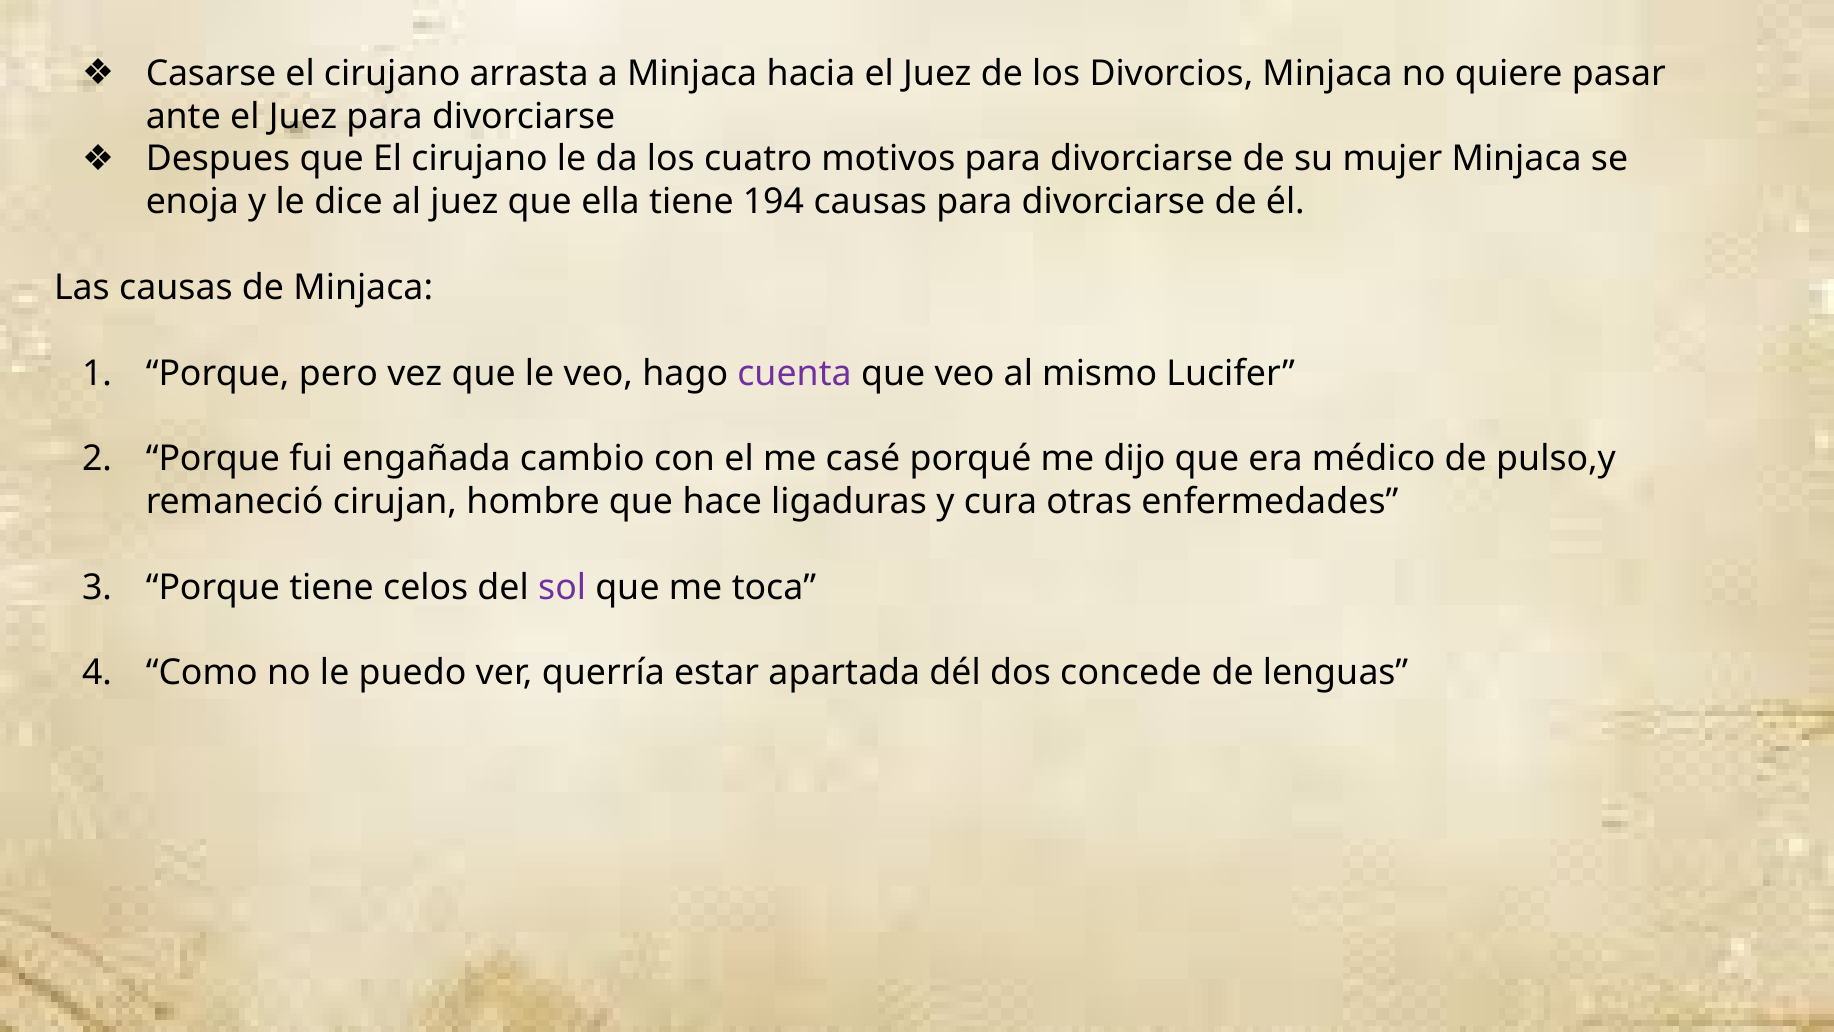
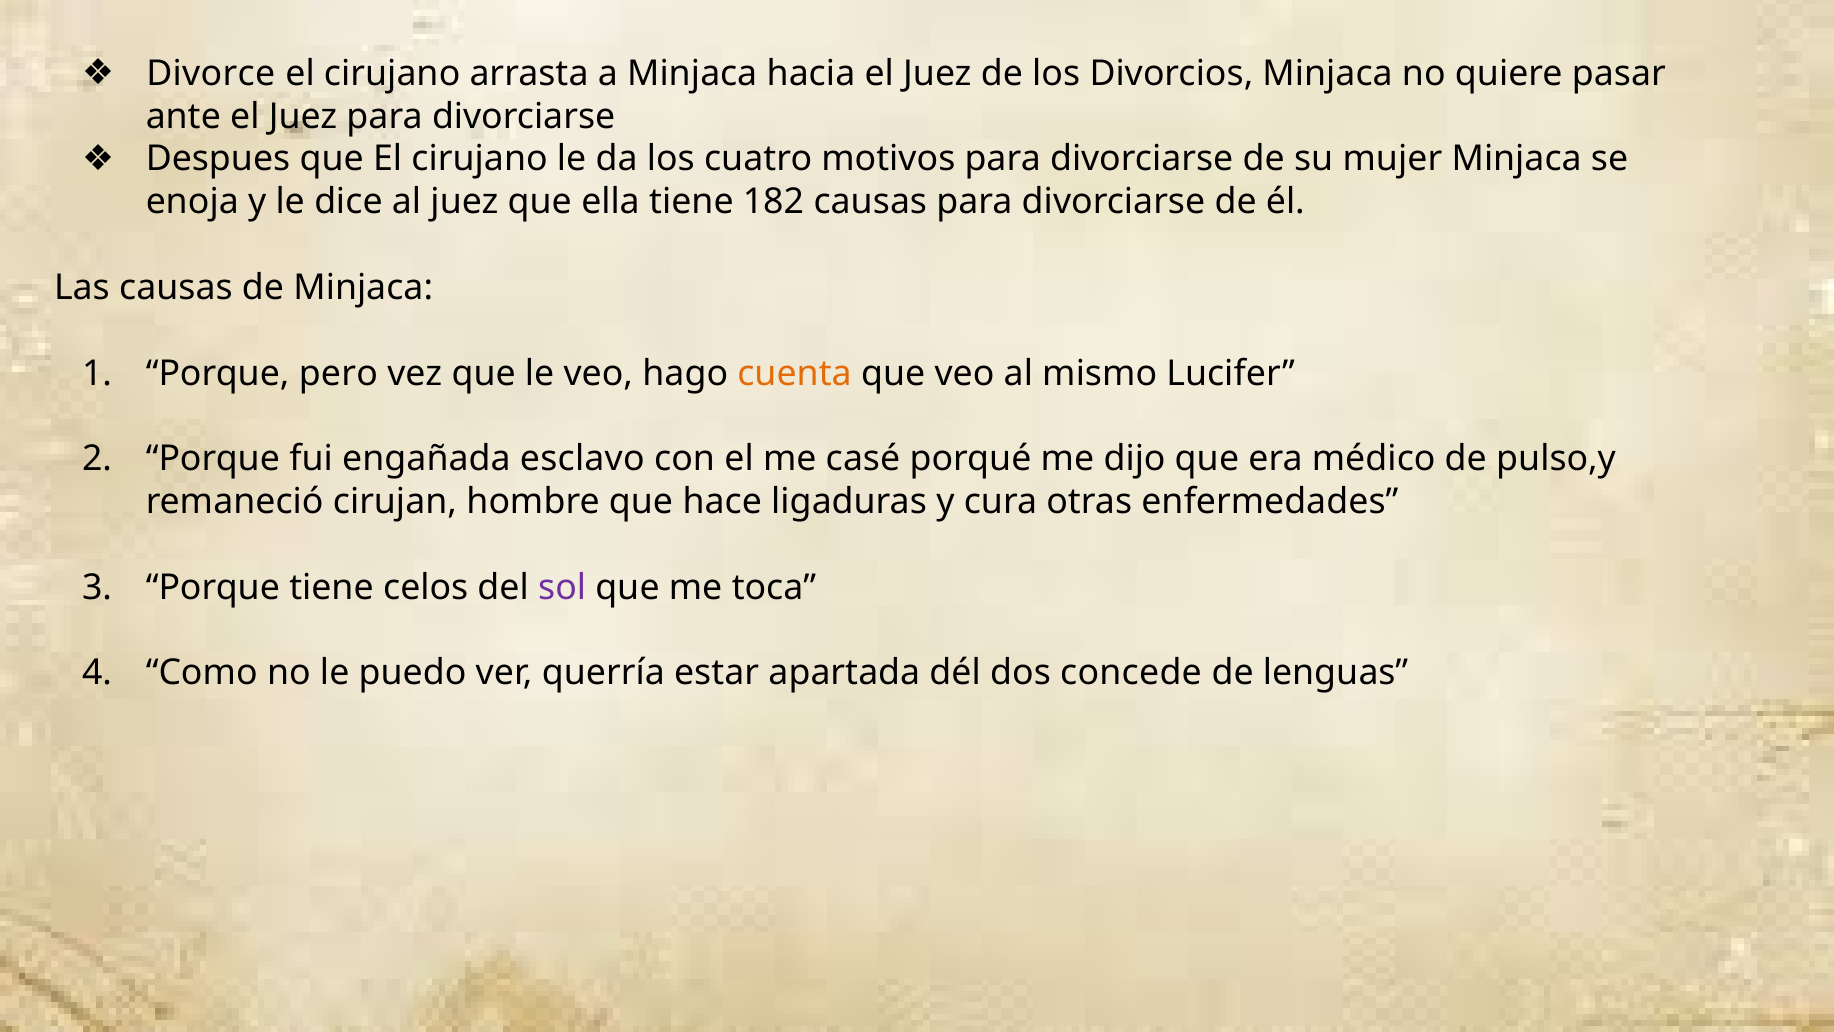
Casarse: Casarse -> Divorce
194: 194 -> 182
cuenta colour: purple -> orange
cambio: cambio -> esclavo
